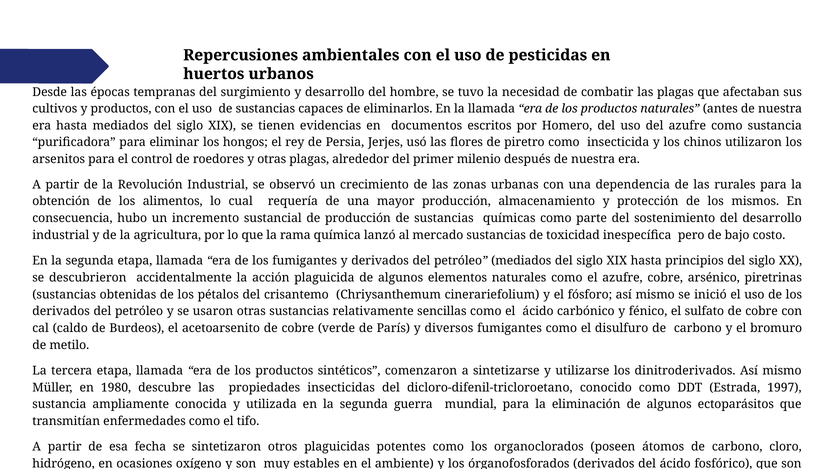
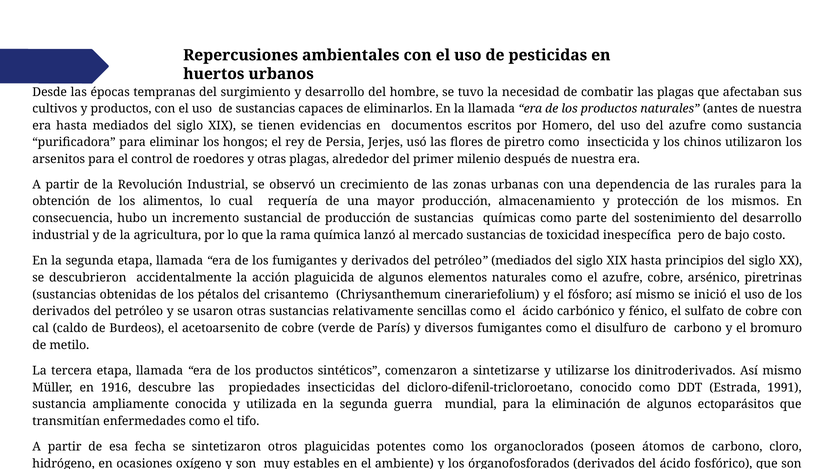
1980: 1980 -> 1916
1997: 1997 -> 1991
